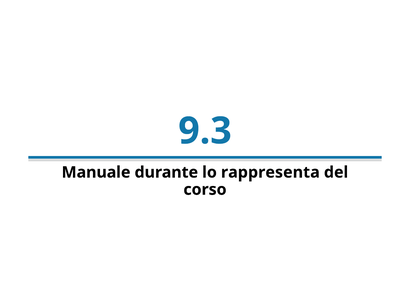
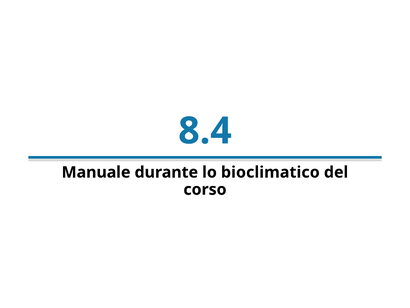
9.3: 9.3 -> 8.4
rappresenta: rappresenta -> bioclimatico
